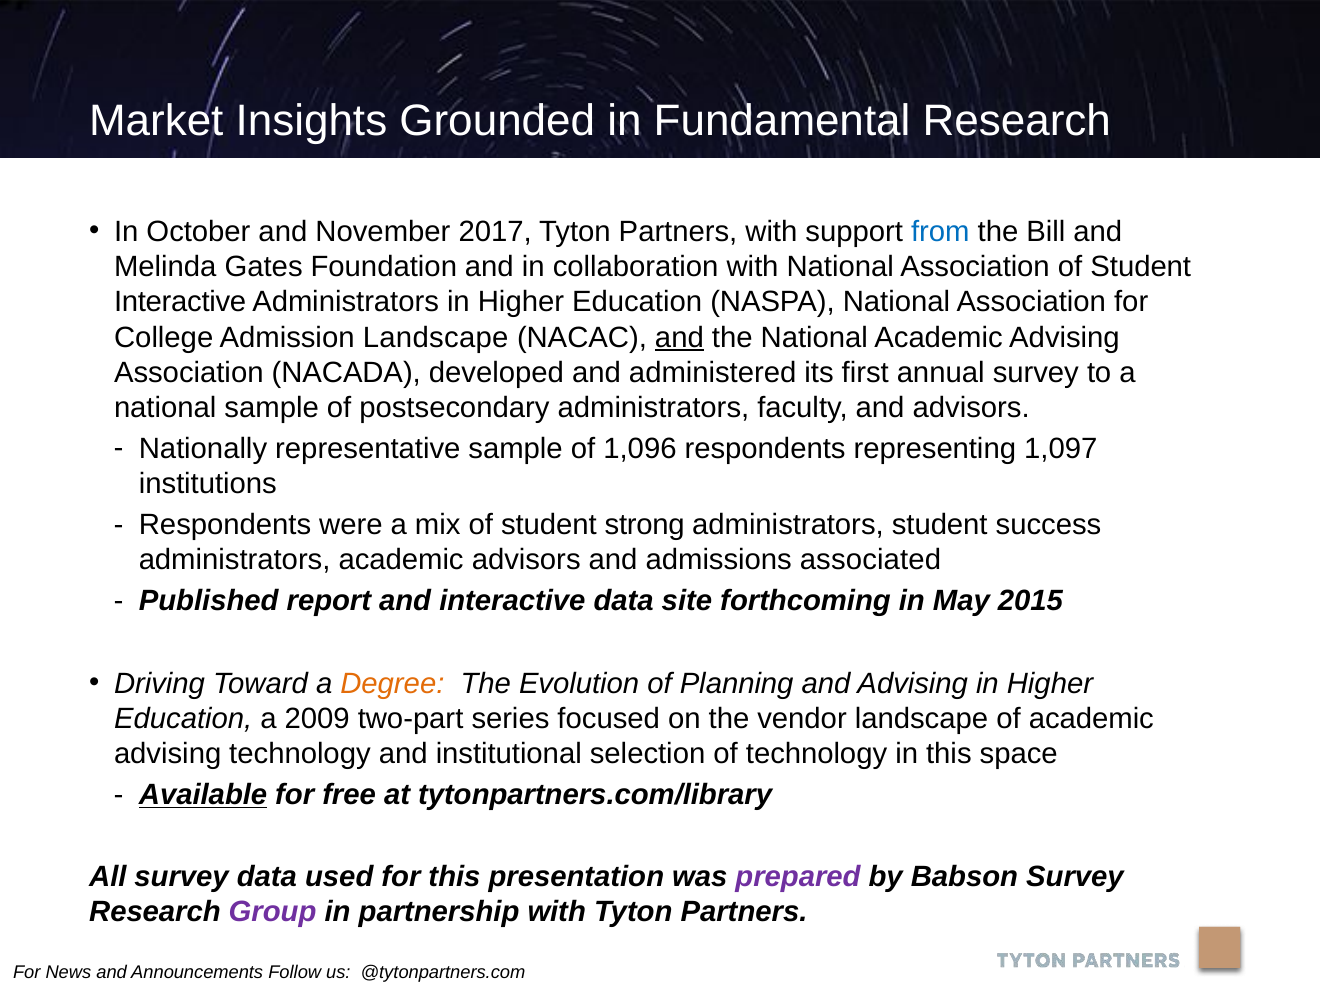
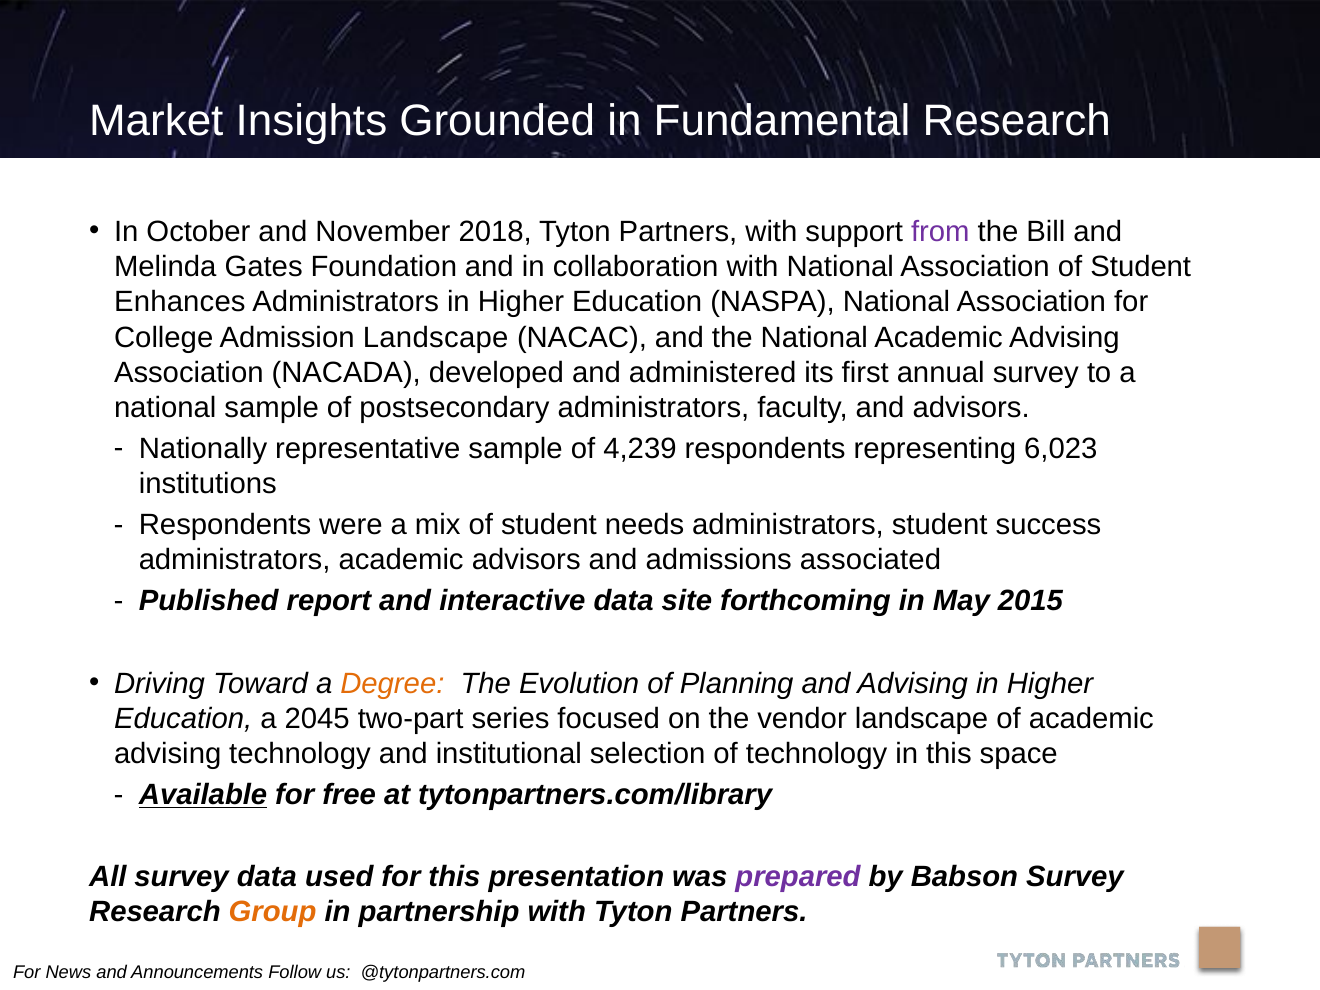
2017: 2017 -> 2018
from colour: blue -> purple
Interactive at (180, 302): Interactive -> Enhances
and at (679, 337) underline: present -> none
1,096: 1,096 -> 4,239
1,097: 1,097 -> 6,023
strong: strong -> needs
2009: 2009 -> 2045
Group colour: purple -> orange
